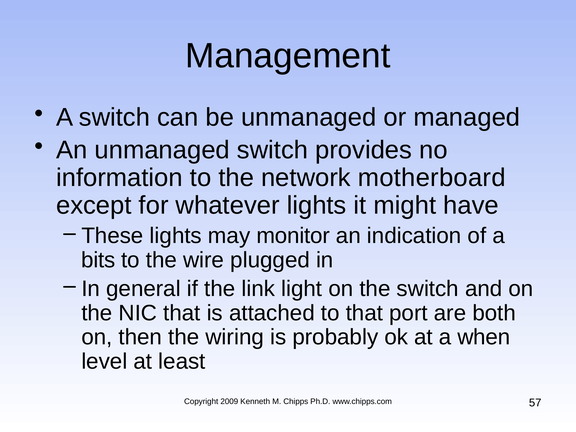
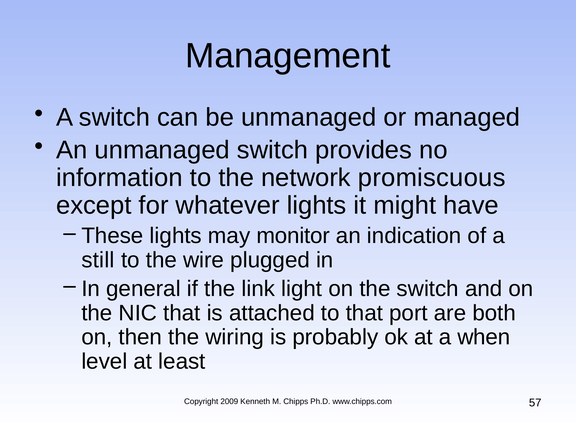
motherboard: motherboard -> promiscuous
bits: bits -> still
